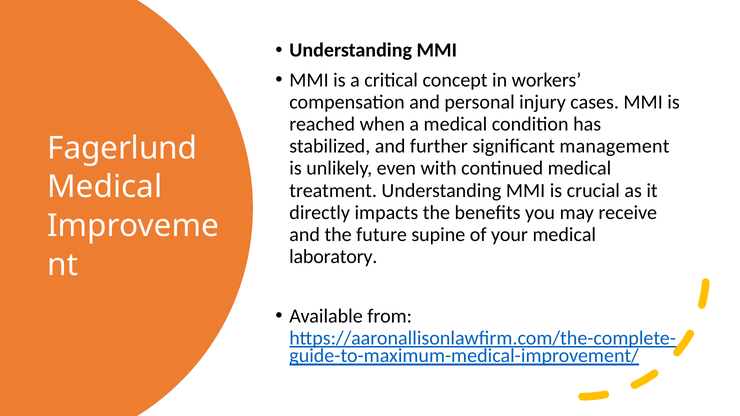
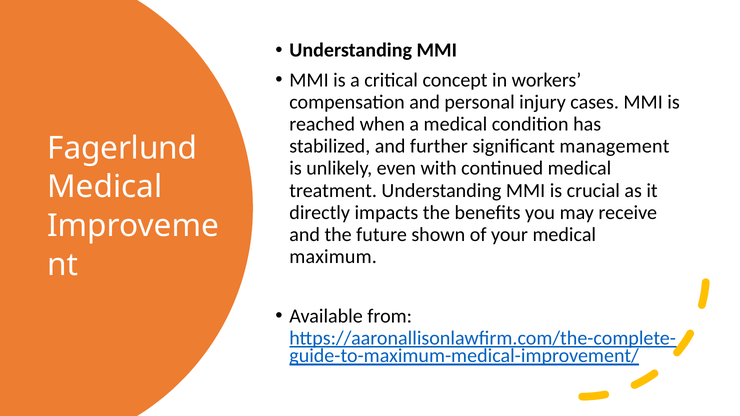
supine: supine -> shown
laboratory: laboratory -> maximum
